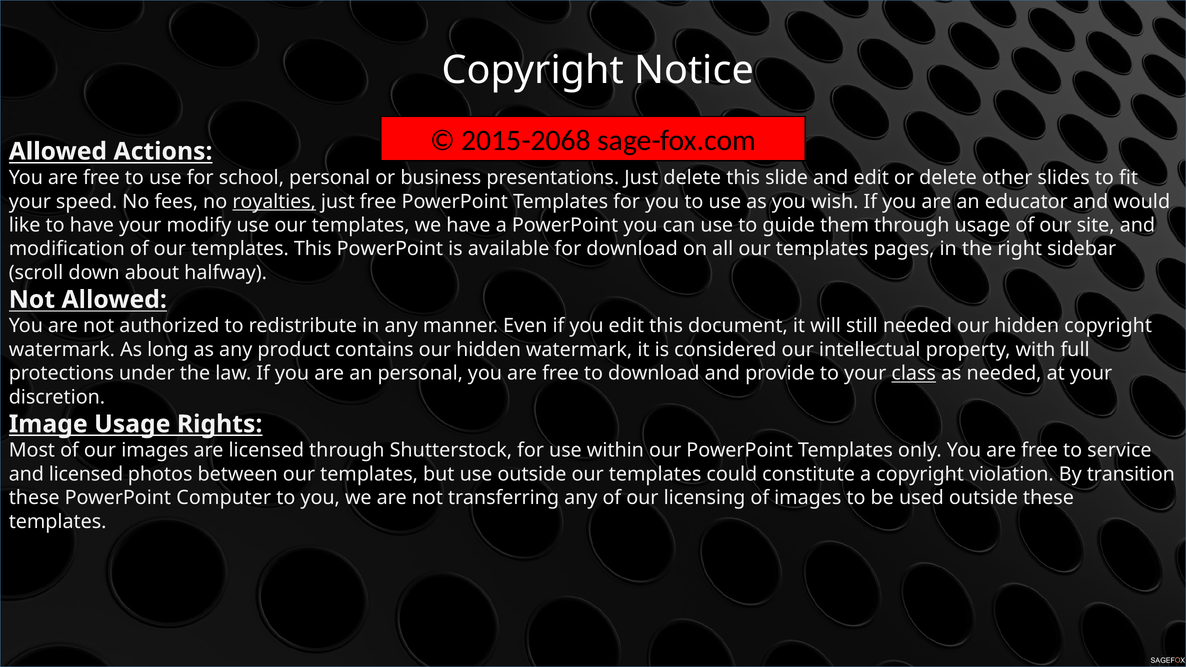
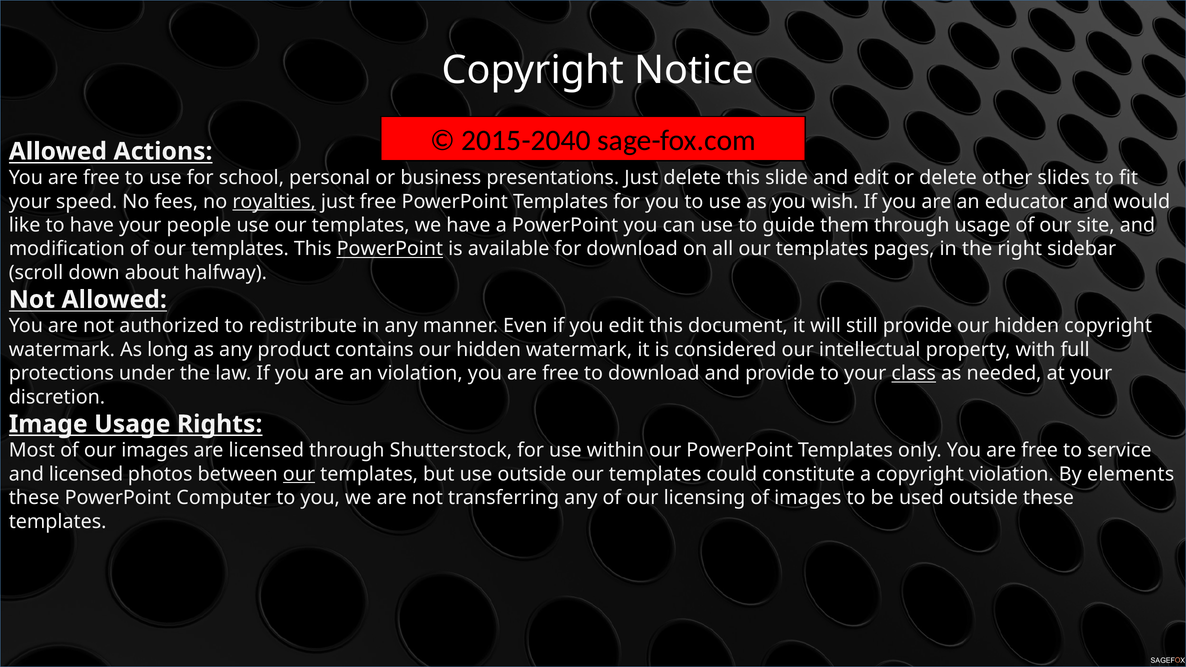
2015-2068: 2015-2068 -> 2015-2040
modify: modify -> people
PowerPoint at (390, 249) underline: none -> present
still needed: needed -> provide
an personal: personal -> violation
our at (299, 474) underline: none -> present
transition: transition -> elements
